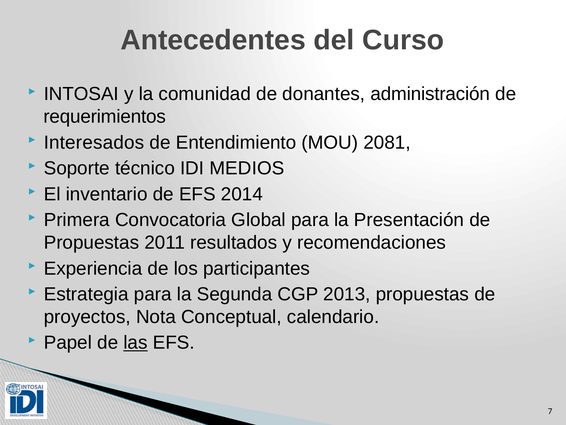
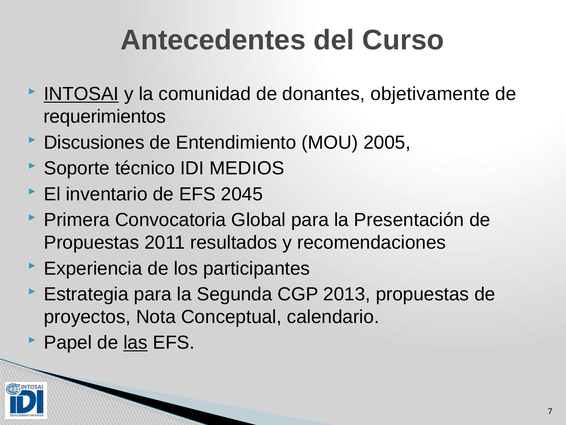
INTOSAI underline: none -> present
administración: administración -> objetivamente
Interesados: Interesados -> Discusiones
2081: 2081 -> 2005
2014: 2014 -> 2045
